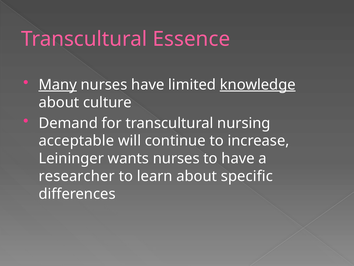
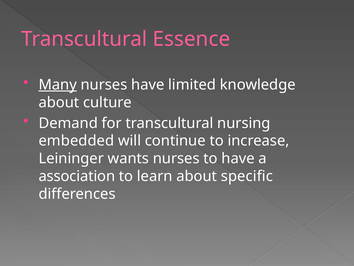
knowledge underline: present -> none
acceptable: acceptable -> embedded
researcher: researcher -> association
